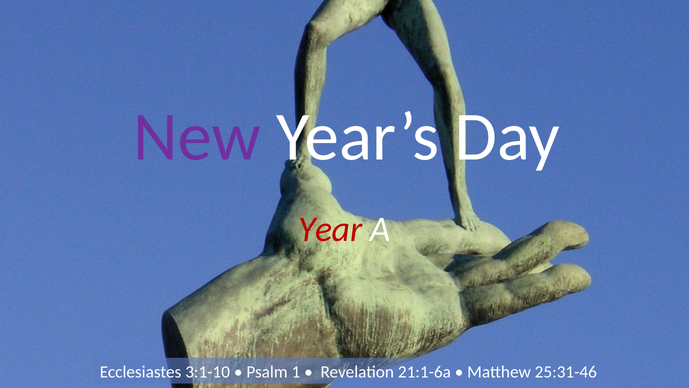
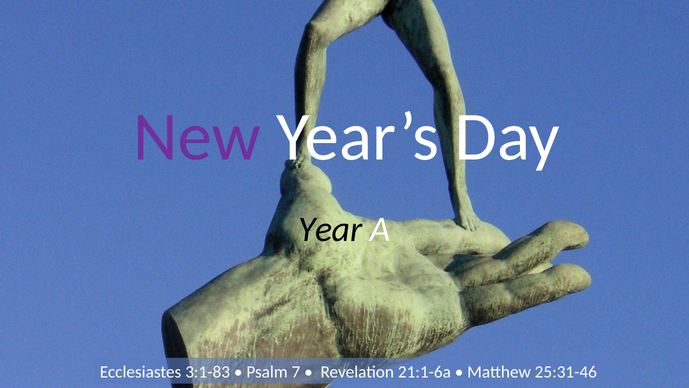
Year colour: red -> black
3:1-10: 3:1-10 -> 3:1-83
1: 1 -> 7
